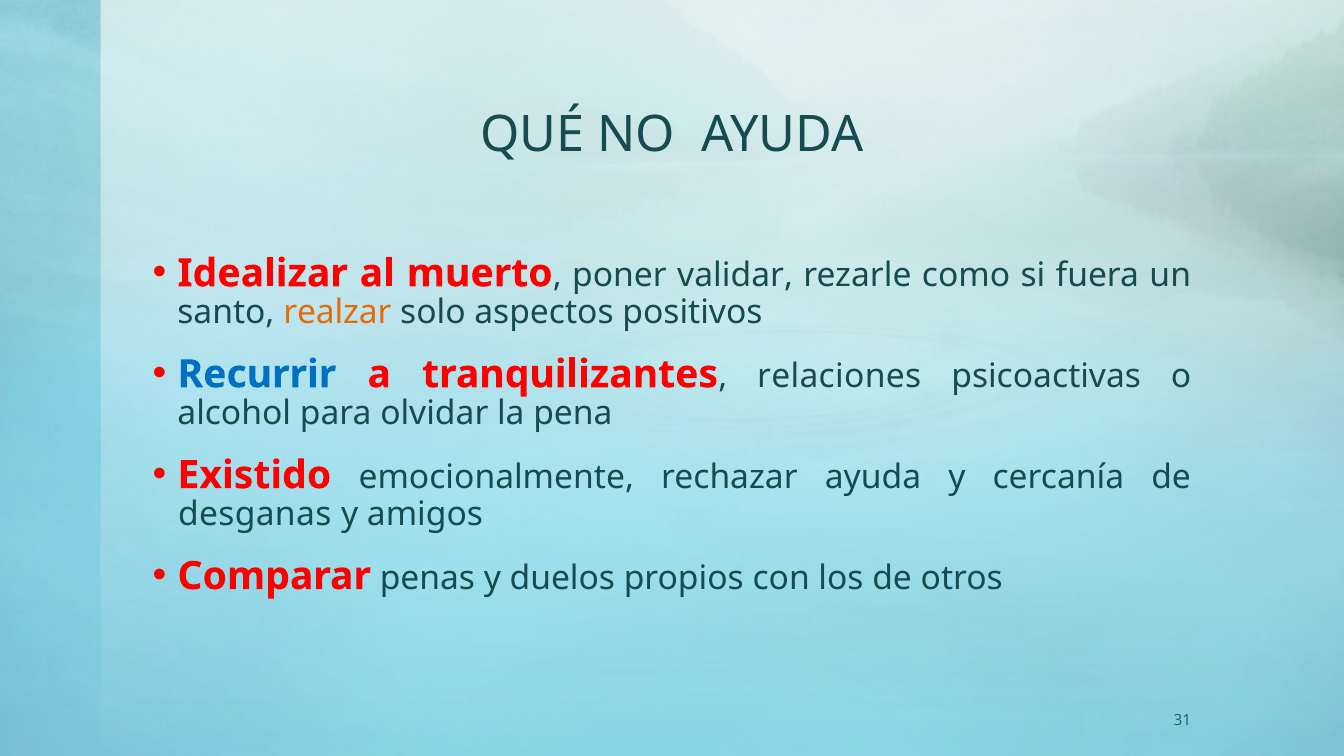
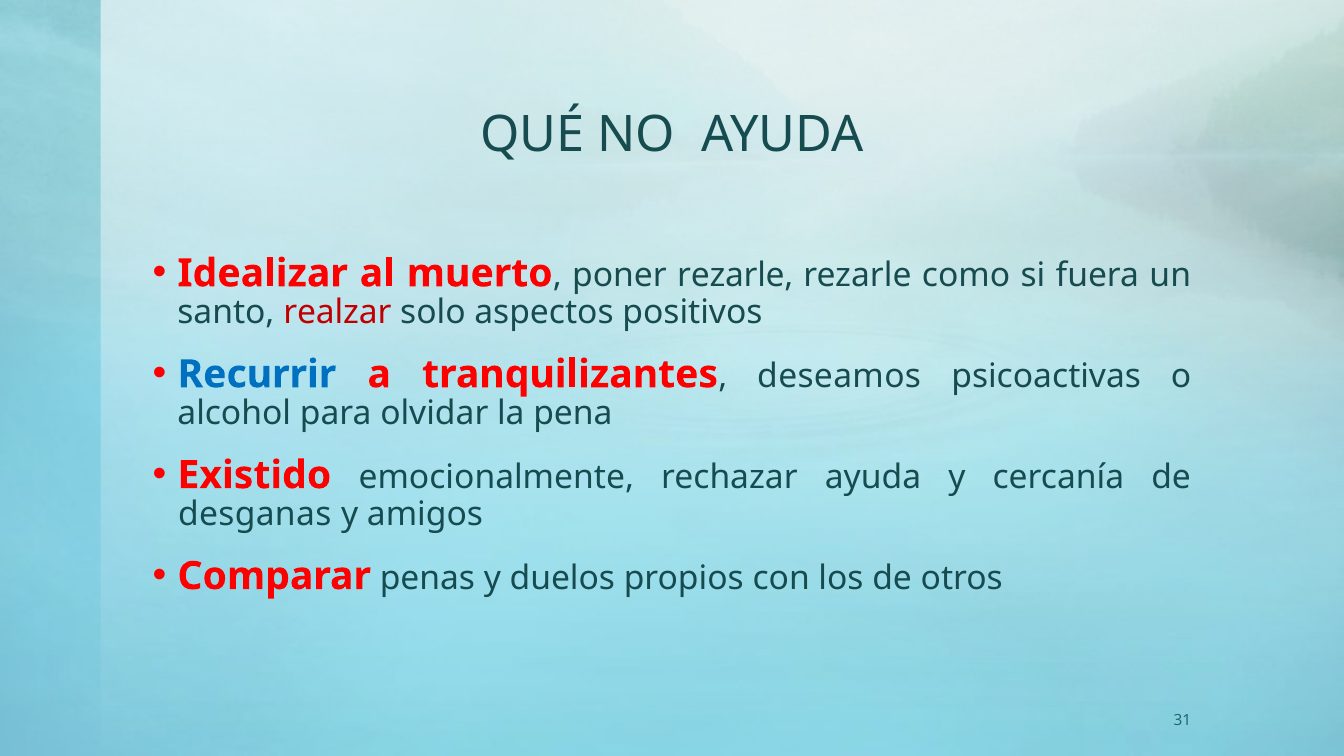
poner validar: validar -> rezarle
realzar colour: orange -> red
relaciones: relaciones -> deseamos
